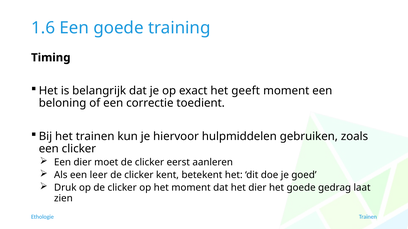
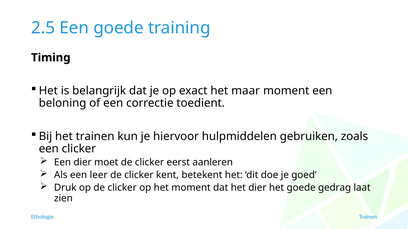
1.6: 1.6 -> 2.5
geeft: geeft -> maar
